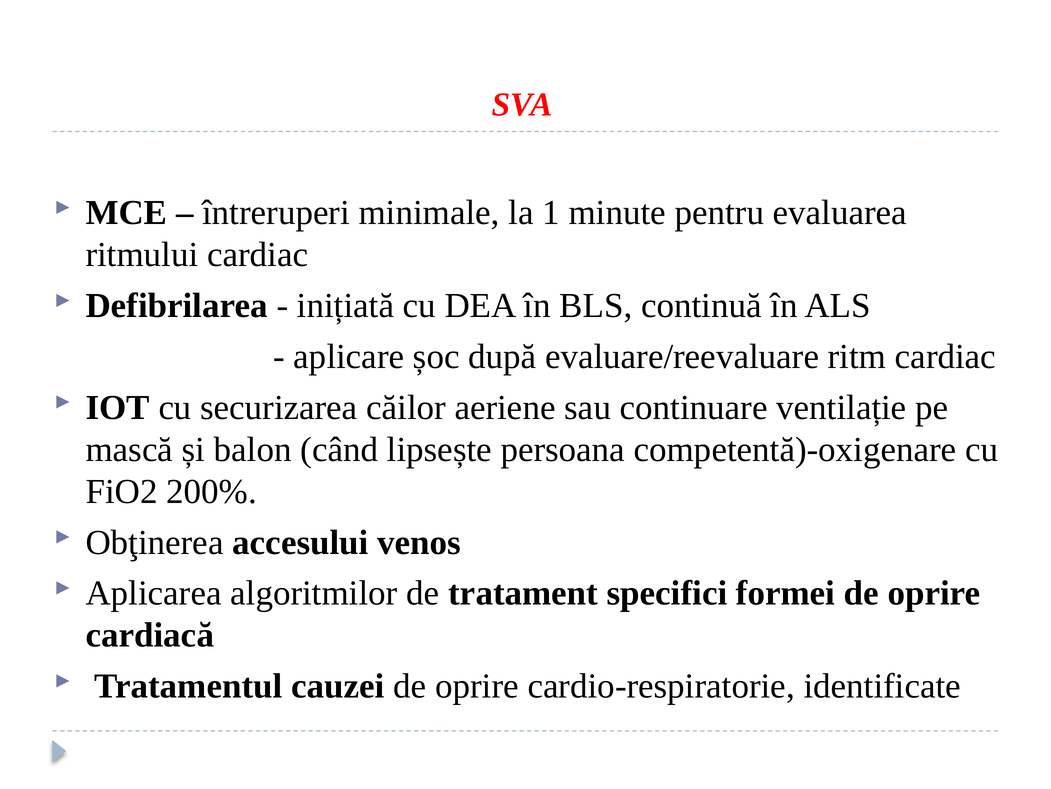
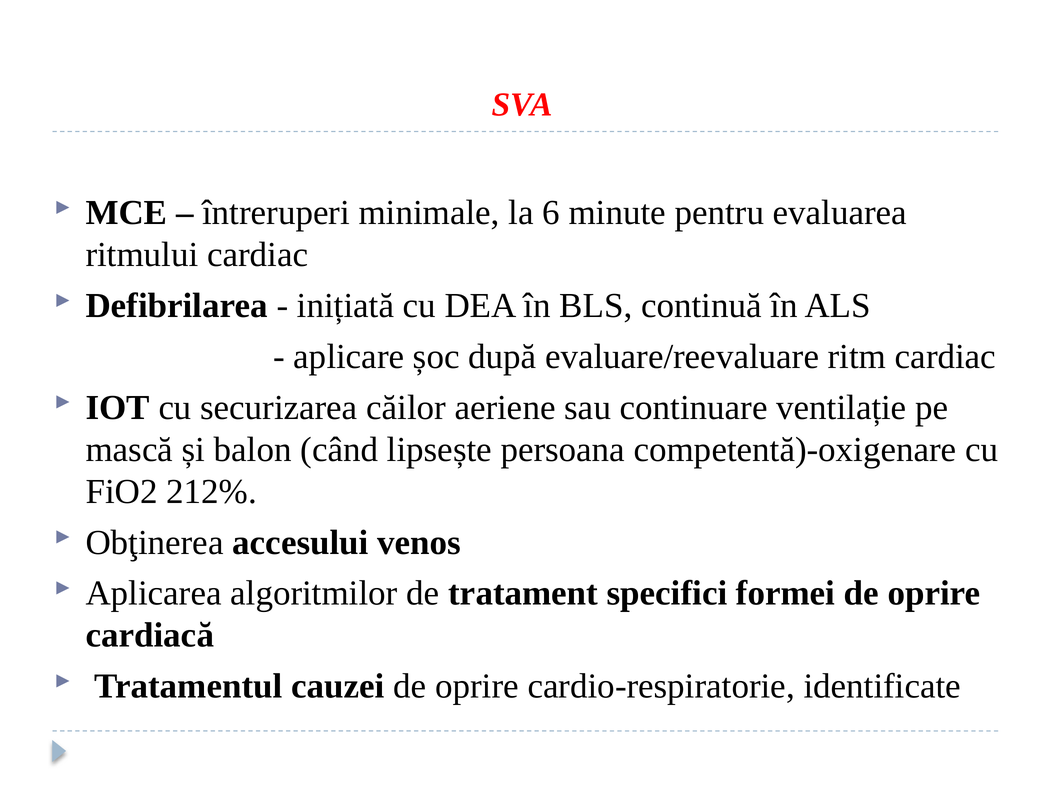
1: 1 -> 6
200%: 200% -> 212%
